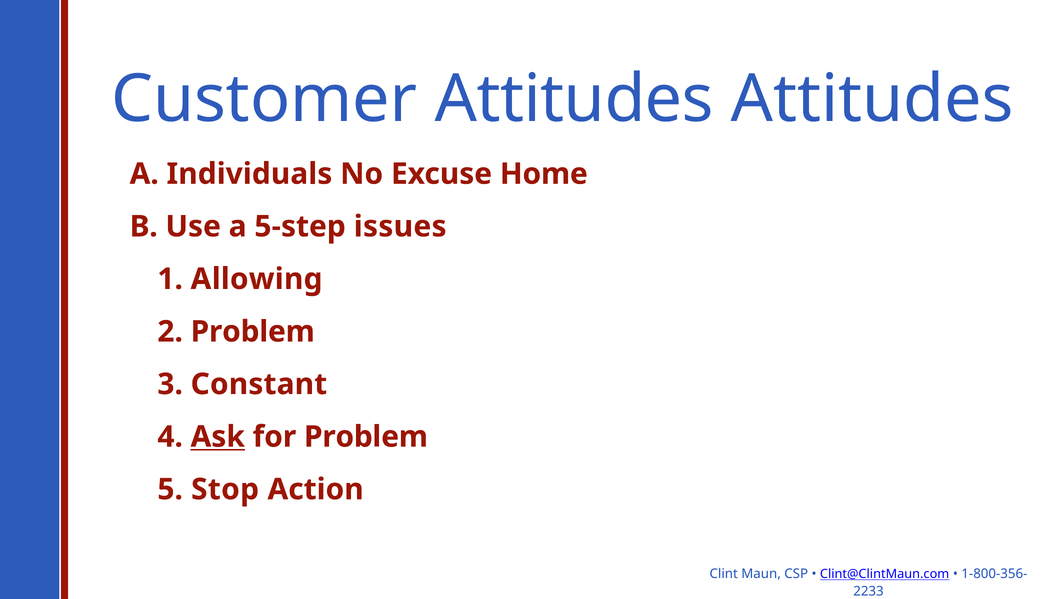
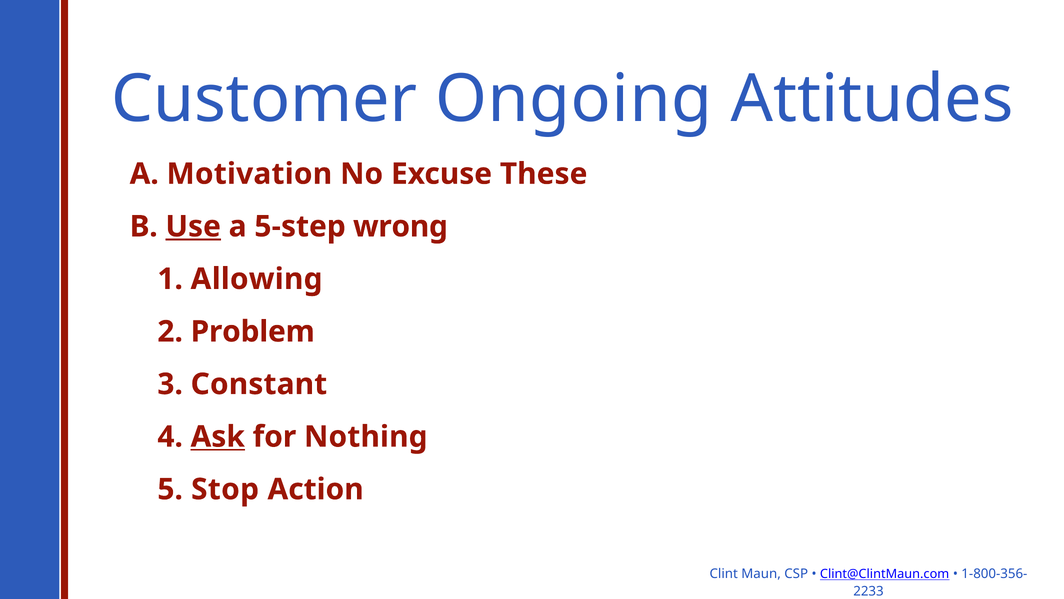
Customer Attitudes: Attitudes -> Ongoing
Individuals: Individuals -> Motivation
Home: Home -> These
Use underline: none -> present
issues: issues -> wrong
for Problem: Problem -> Nothing
